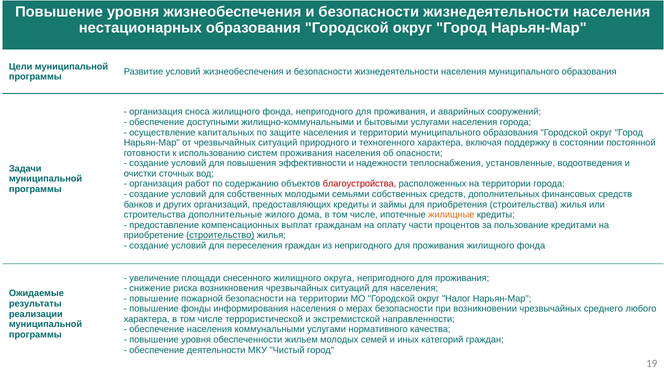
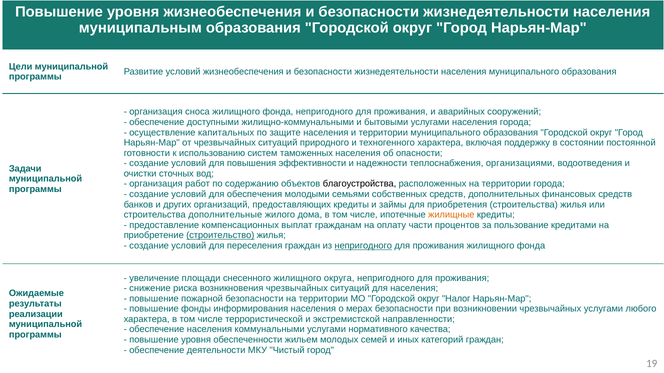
нестационарных: нестационарных -> муниципальным
систем проживания: проживания -> таможенных
установленные: установленные -> организациями
благоустройства colour: red -> black
для собственных: собственных -> обеспечения
непригодного at (363, 246) underline: none -> present
чрезвычайных среднего: среднего -> услугами
